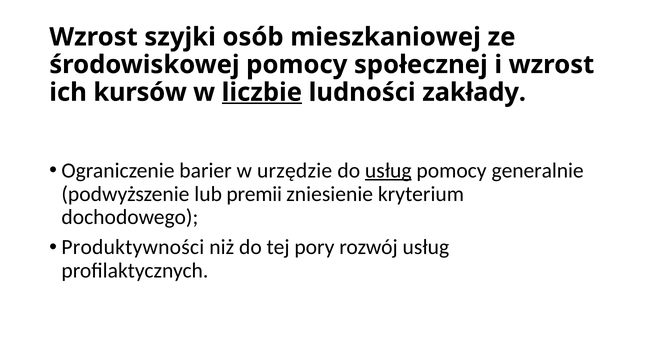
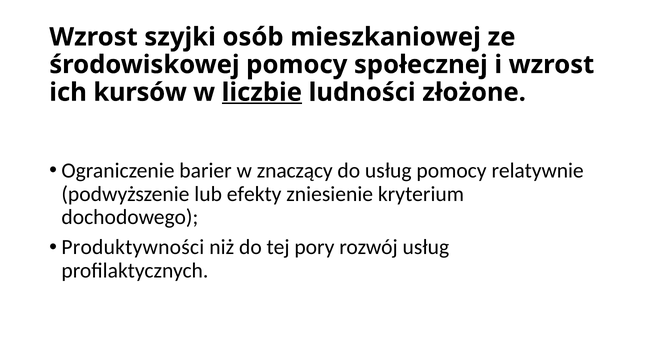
zakłady: zakłady -> złożone
urzędzie: urzędzie -> znaczący
usług at (388, 171) underline: present -> none
generalnie: generalnie -> relatywnie
premii: premii -> efekty
